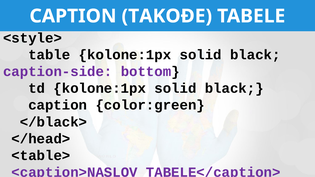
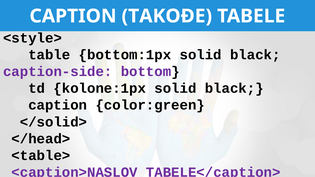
table kolone:1px: kolone:1px -> bottom:1px
</black>: </black> -> </solid>
